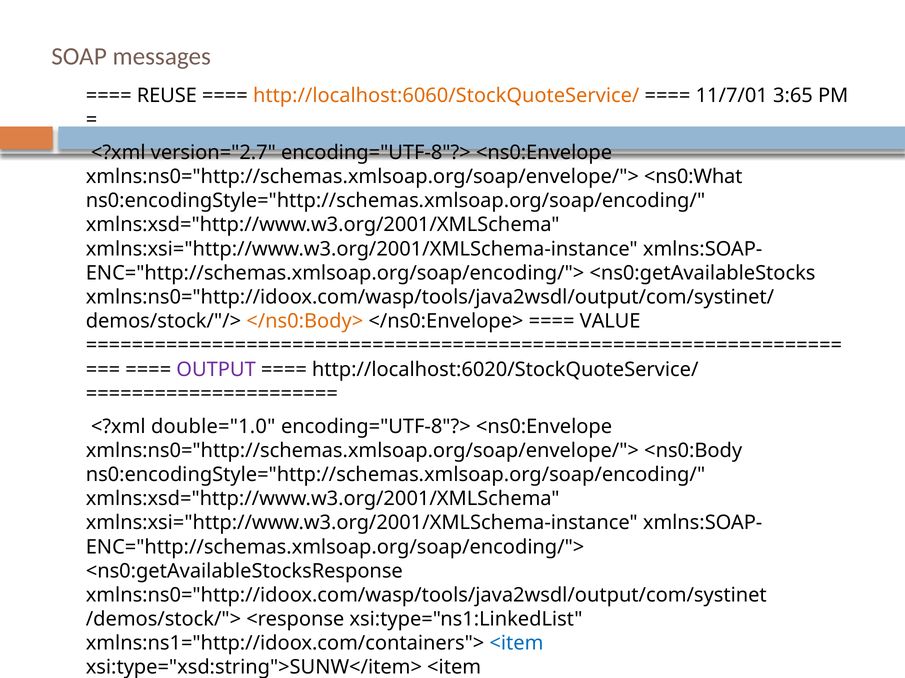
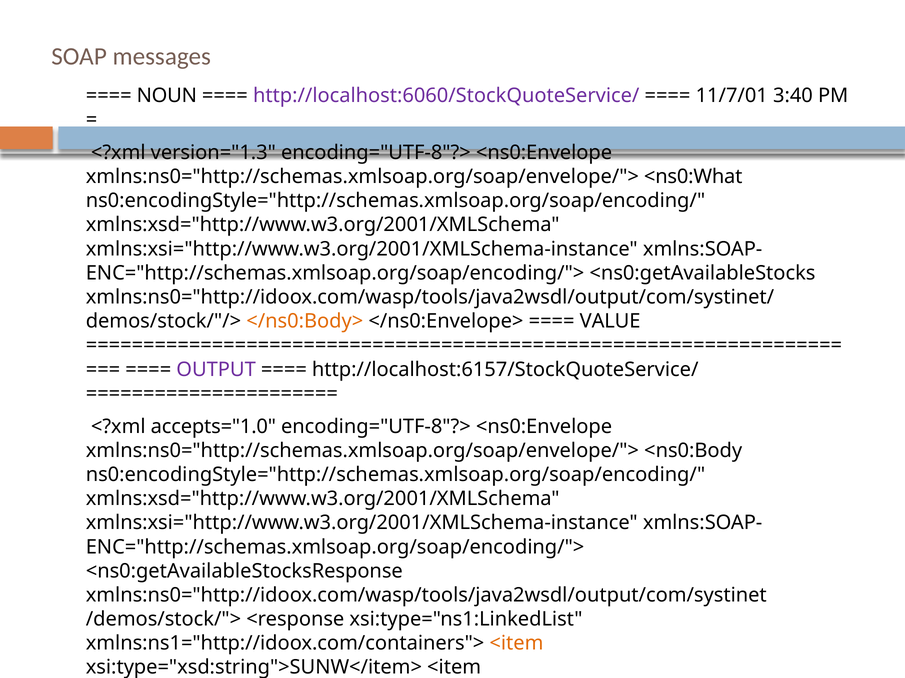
REUSE: REUSE -> NOUN
http://localhost:6060/StockQuoteService/ colour: orange -> purple
3:65: 3:65 -> 3:40
version="2.7: version="2.7 -> version="1.3
http://localhost:6020/StockQuoteService/: http://localhost:6020/StockQuoteService/ -> http://localhost:6157/StockQuoteService/
double="1.0: double="1.0 -> accepts="1.0
<item at (516, 644) colour: blue -> orange
